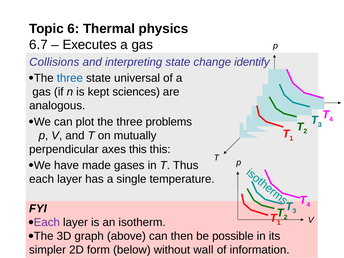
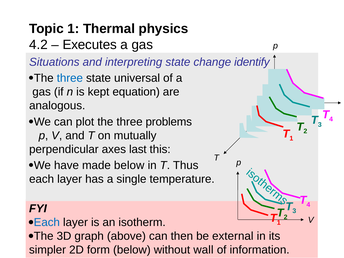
Topic 6: 6 -> 1
6.7: 6.7 -> 4.2
Collisions: Collisions -> Situations
sciences: sciences -> equation
axes this: this -> last
made gases: gases -> below
Each at (47, 222) colour: purple -> blue
possible: possible -> external
